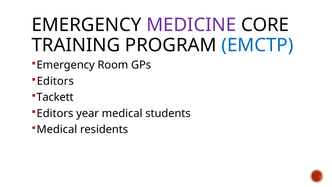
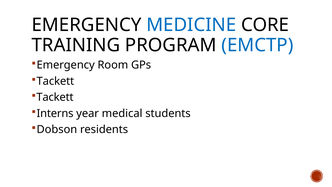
MEDICINE colour: purple -> blue
Editors at (55, 81): Editors -> Tackett
Editors at (55, 113): Editors -> Interns
Medical at (57, 129): Medical -> Dobson
